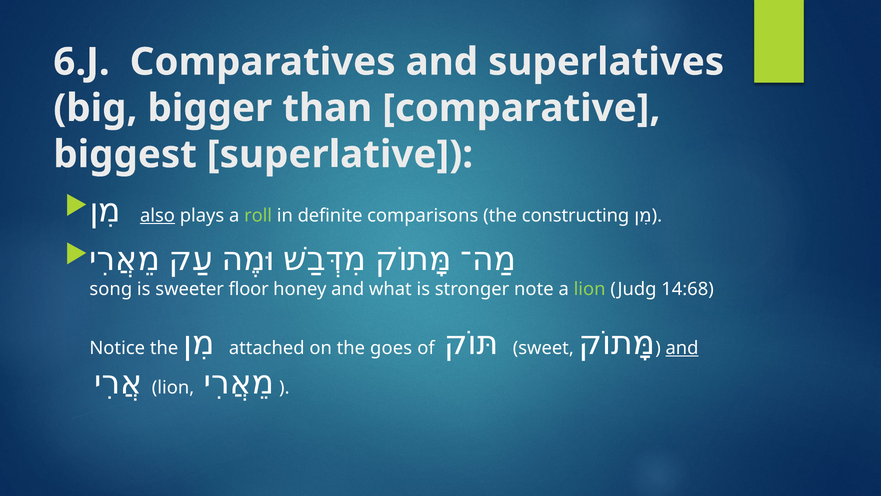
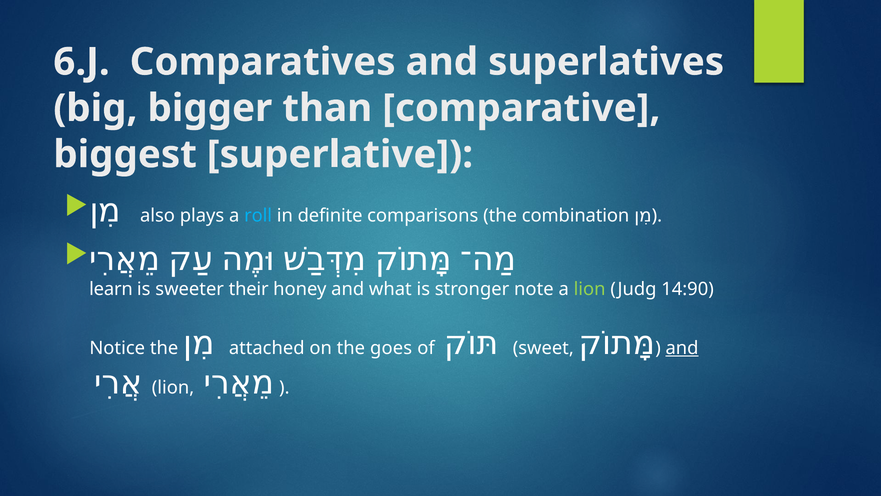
also underline: present -> none
roll colour: light green -> light blue
constructing: constructing -> combination
song: song -> learn
floor: floor -> their
14:68: 14:68 -> 14:90
